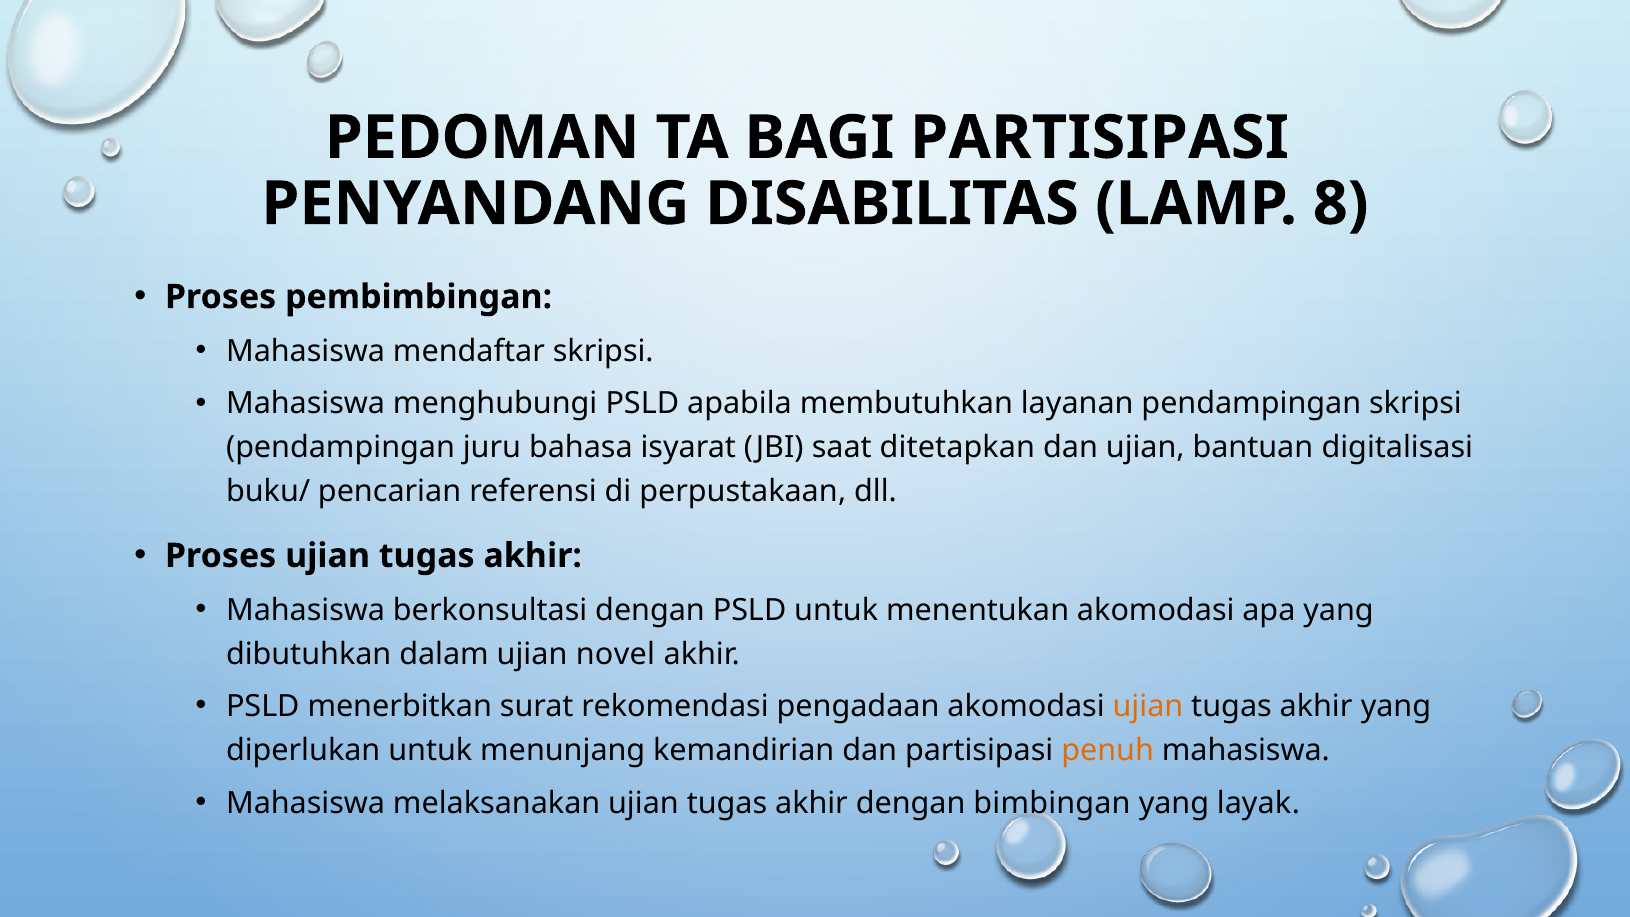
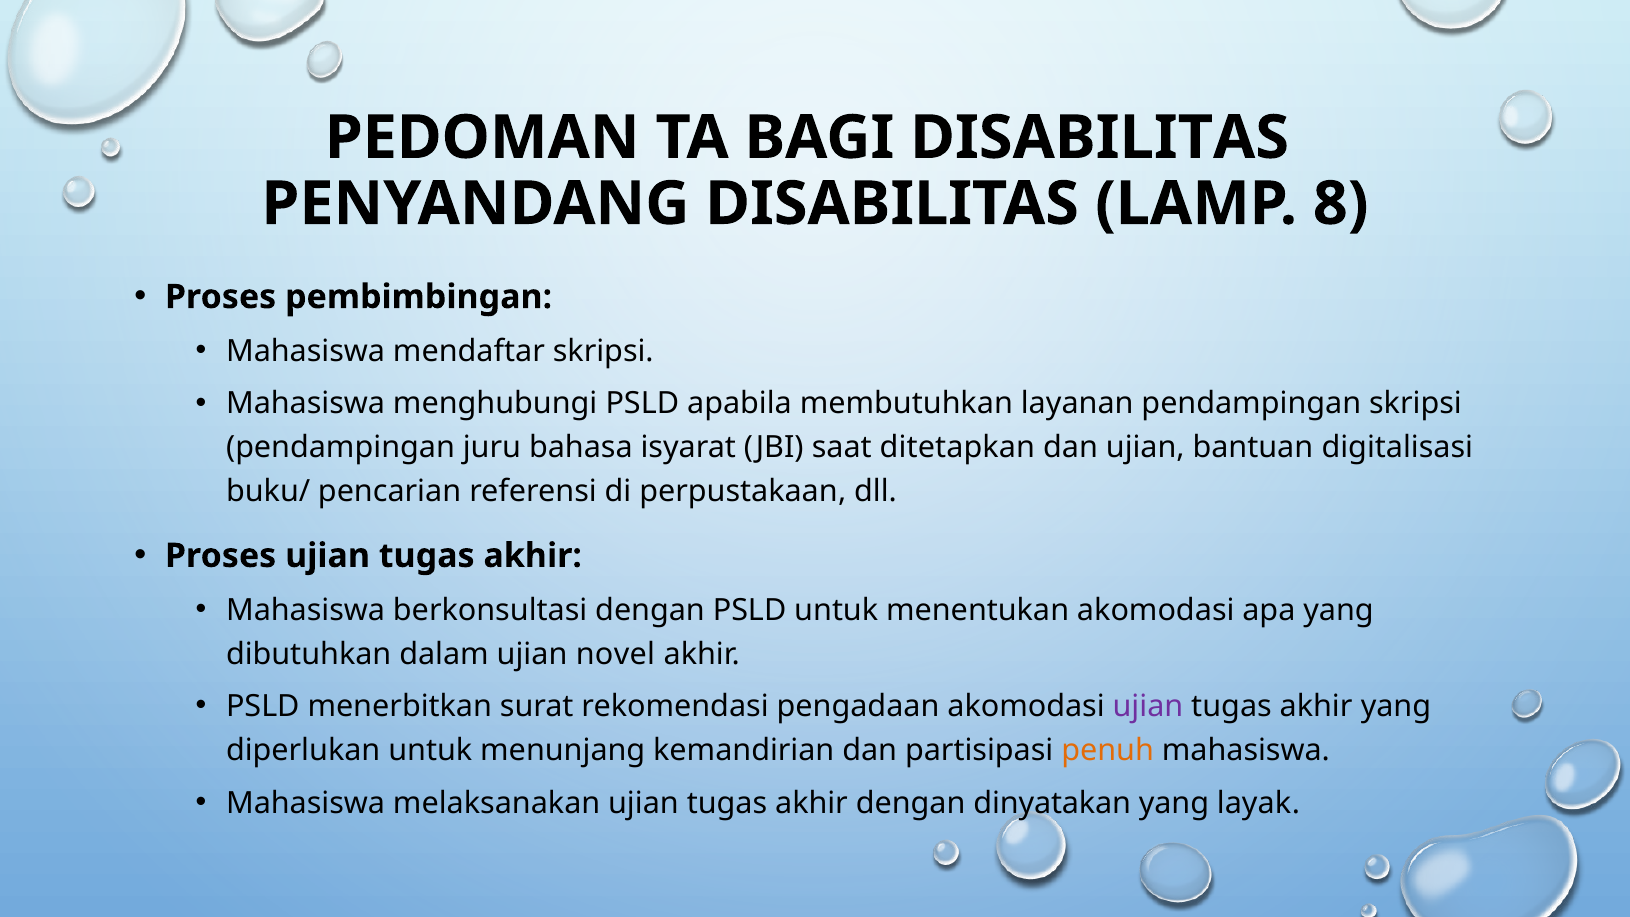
BAGI PARTISIPASI: PARTISIPASI -> DISABILITAS
ujian at (1148, 706) colour: orange -> purple
bimbingan: bimbingan -> dinyatakan
